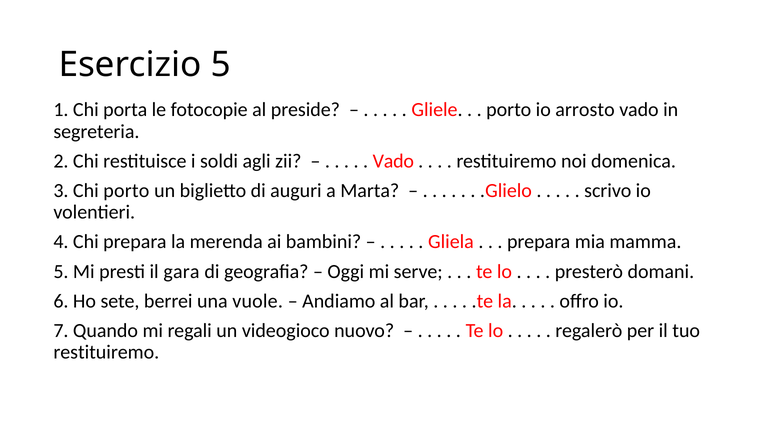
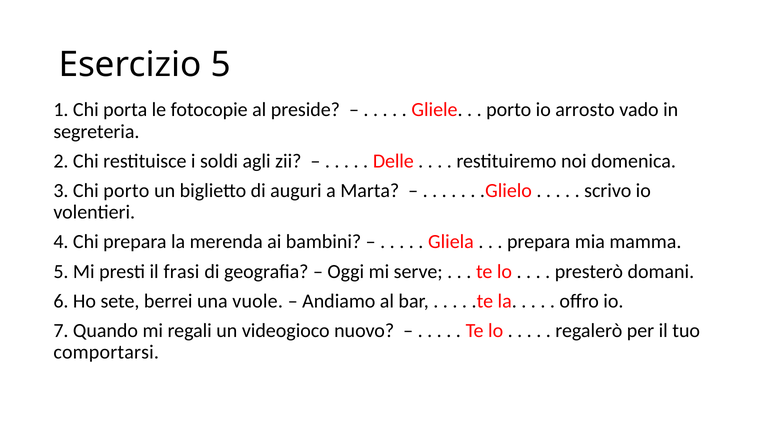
Vado at (393, 161): Vado -> Delle
gara: gara -> frasi
restituiremo at (106, 352): restituiremo -> comportarsi
